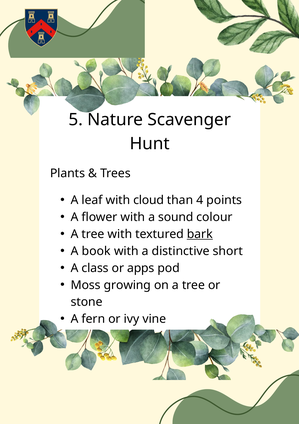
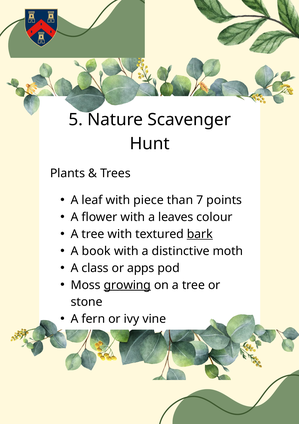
cloud: cloud -> piece
4: 4 -> 7
sound: sound -> leaves
short: short -> moth
growing underline: none -> present
